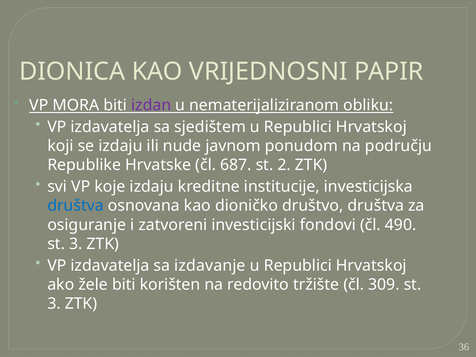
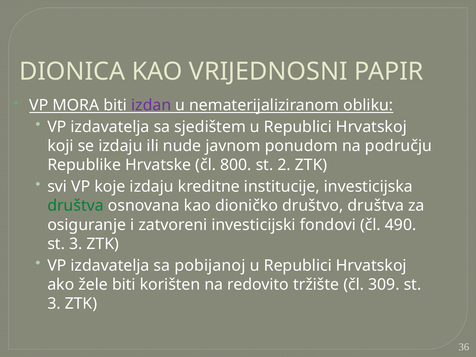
687: 687 -> 800
društva at (76, 206) colour: blue -> green
izdavanje: izdavanje -> pobijanoj
